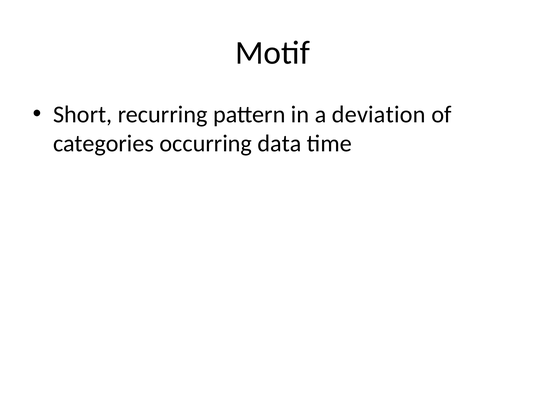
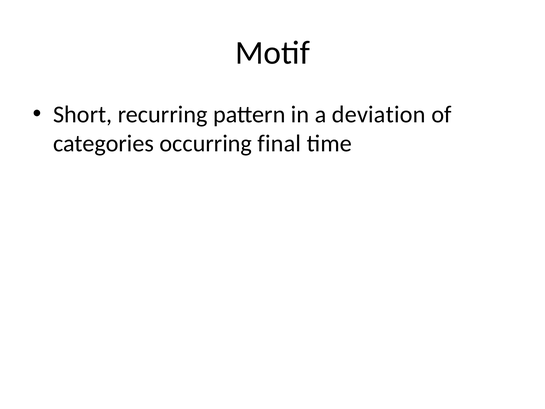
data: data -> final
